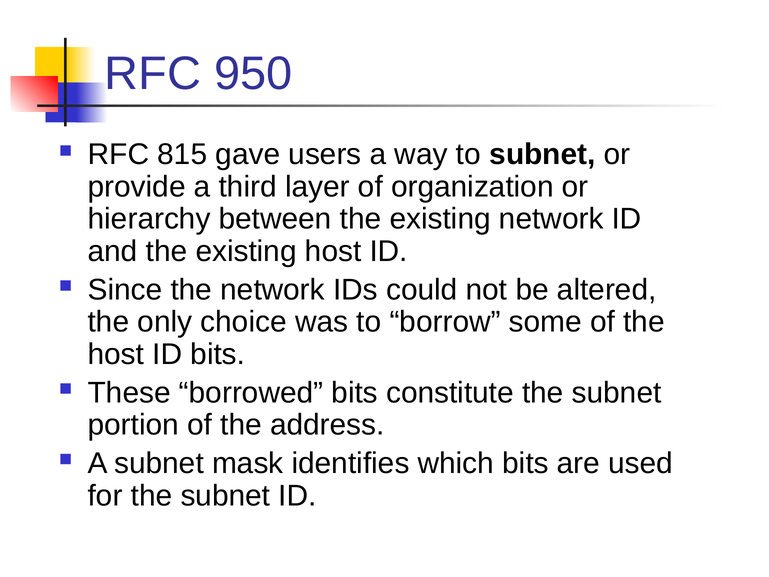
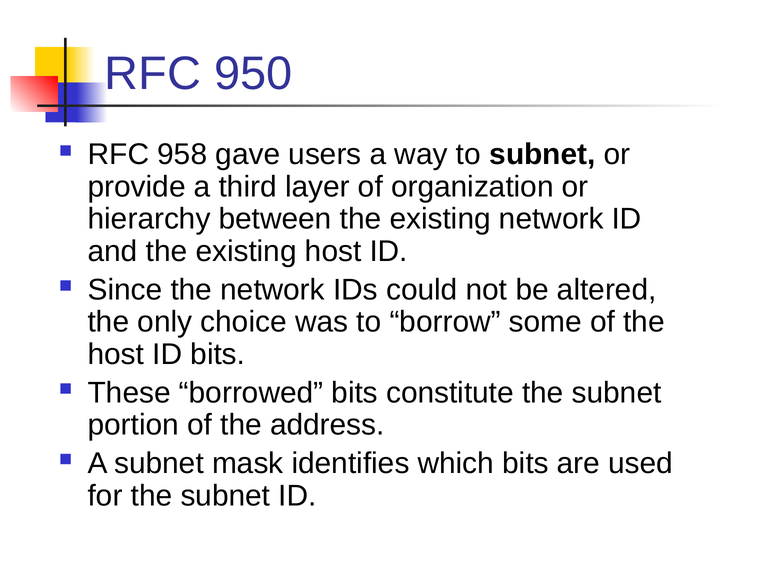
815: 815 -> 958
